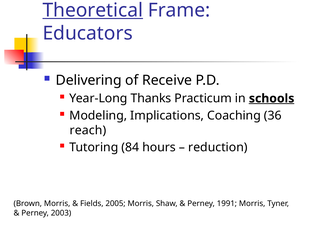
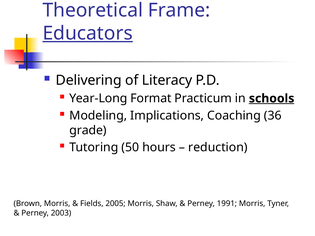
Theoretical underline: present -> none
Educators underline: none -> present
Receive: Receive -> Literacy
Thanks: Thanks -> Format
reach: reach -> grade
84: 84 -> 50
